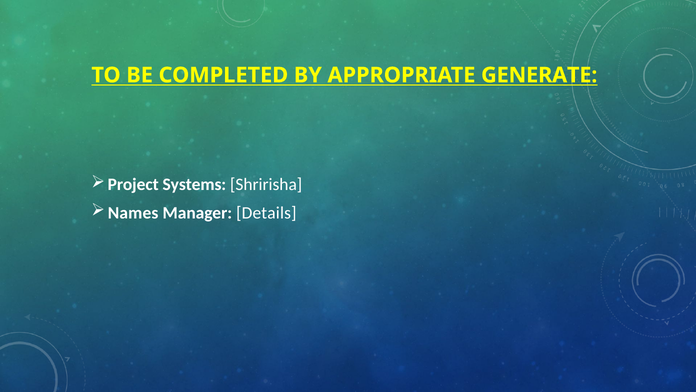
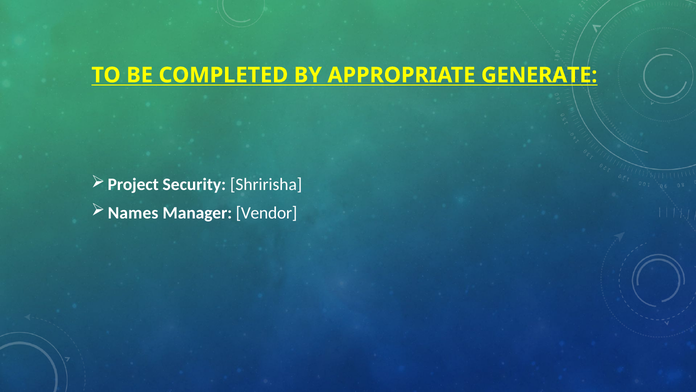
Systems: Systems -> Security
Details: Details -> Vendor
